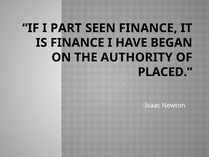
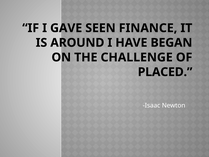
PART: PART -> GAVE
IS FINANCE: FINANCE -> AROUND
AUTHORITY: AUTHORITY -> CHALLENGE
